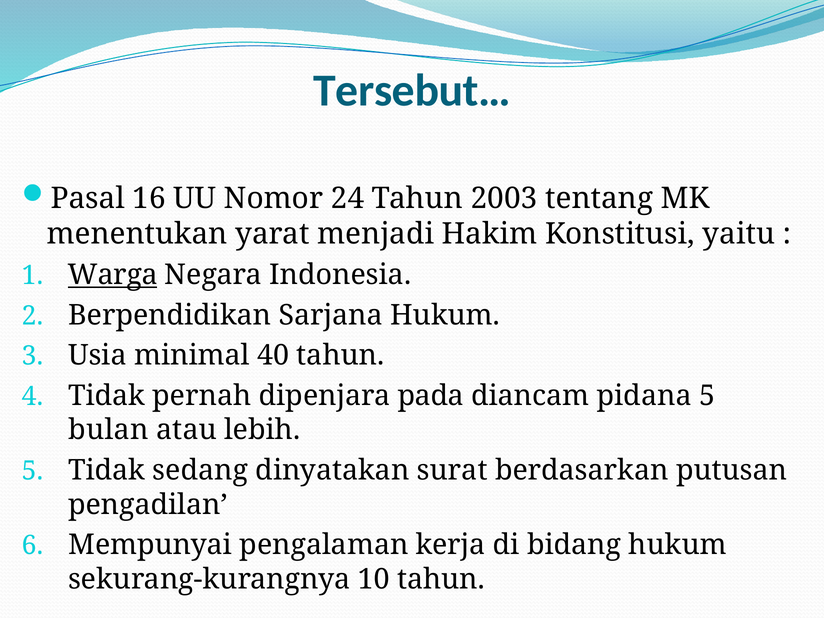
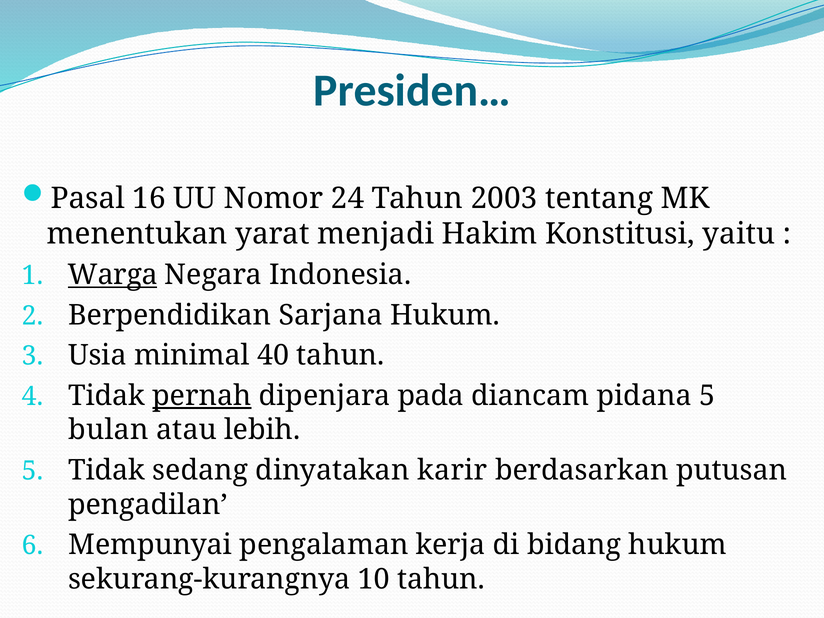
Tersebut…: Tersebut… -> Presiden…
pernah underline: none -> present
surat: surat -> karir
